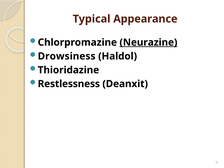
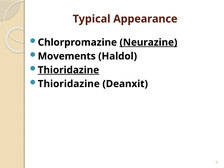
Drowsiness: Drowsiness -> Movements
Thioridazine at (68, 70) underline: none -> present
Restlessness at (69, 84): Restlessness -> Thioridazine
